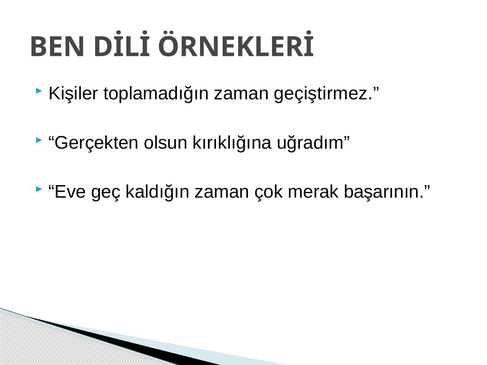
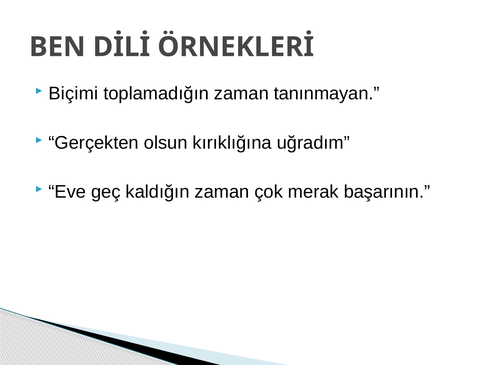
Kişiler: Kişiler -> Biçimi
geçiştirmez: geçiştirmez -> tanınmayan
